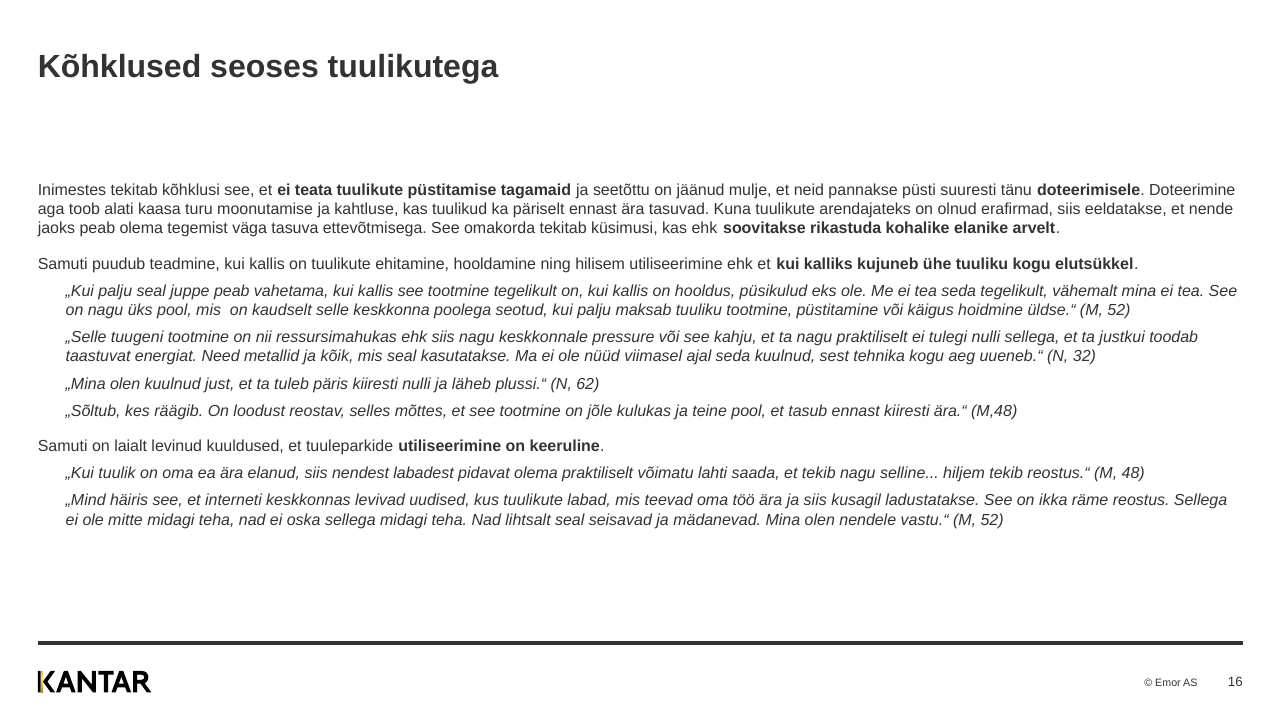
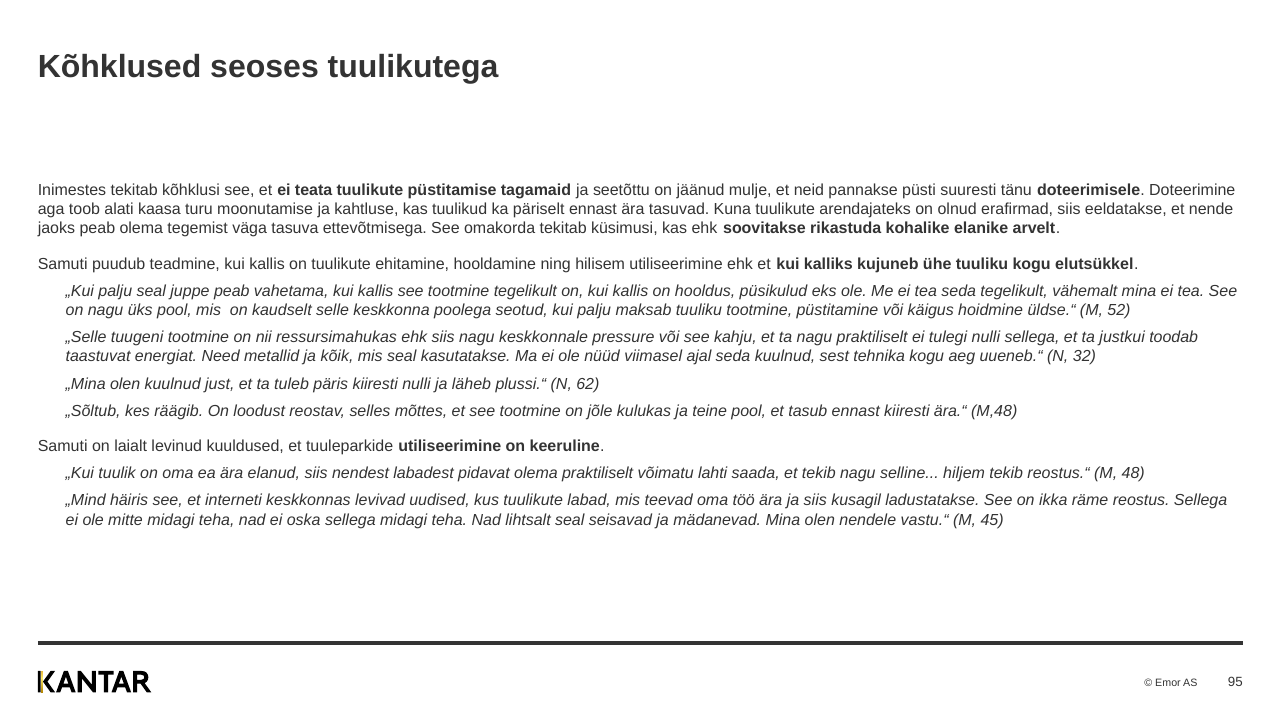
vastu.“ M 52: 52 -> 45
16: 16 -> 95
